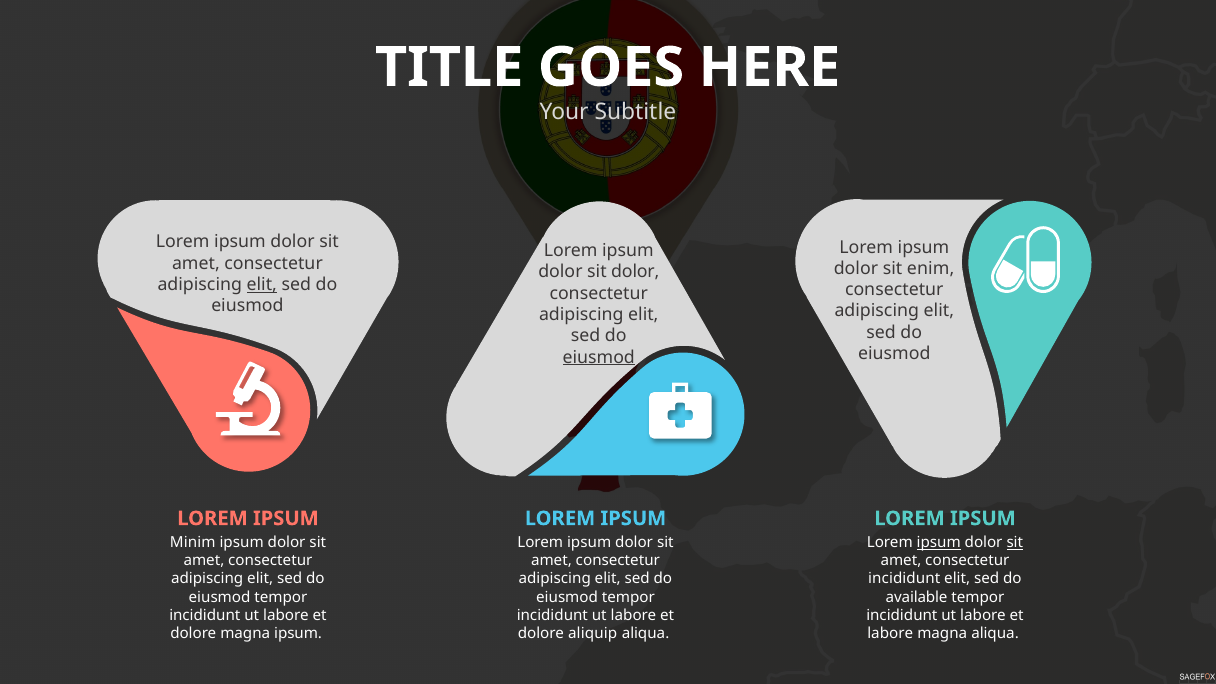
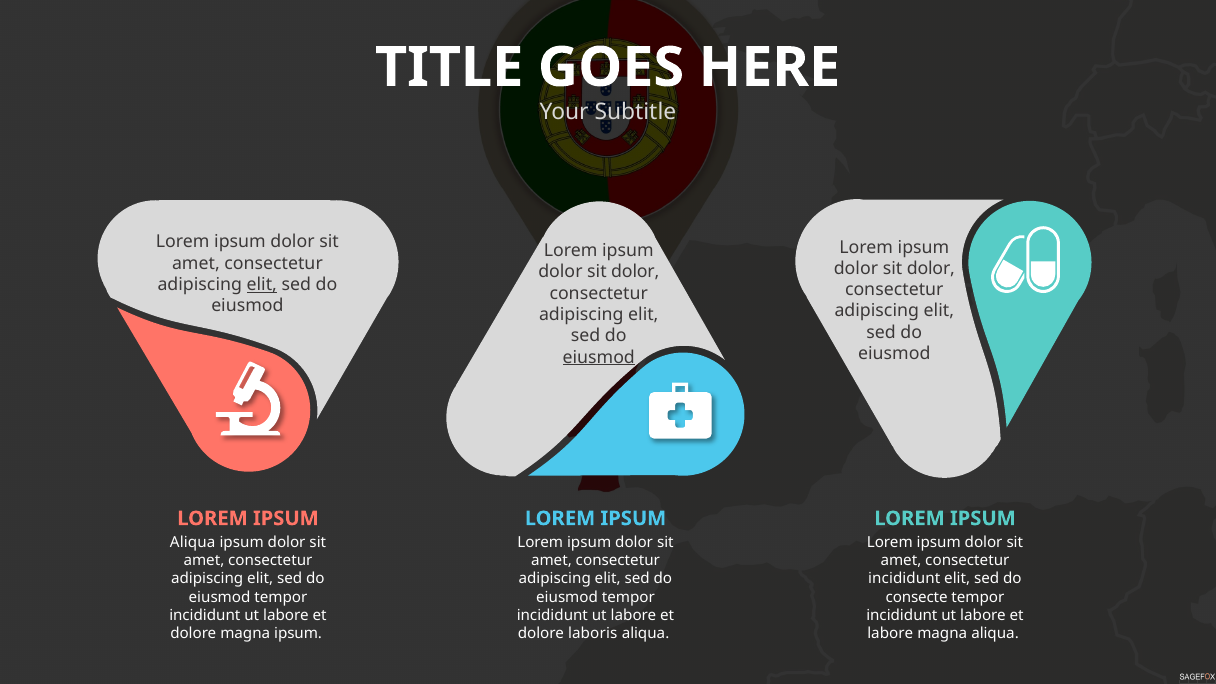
enim at (931, 268): enim -> dolor
Minim at (193, 542): Minim -> Aliqua
ipsum at (939, 542) underline: present -> none
sit at (1015, 542) underline: present -> none
available: available -> consecte
aliquip: aliquip -> laboris
